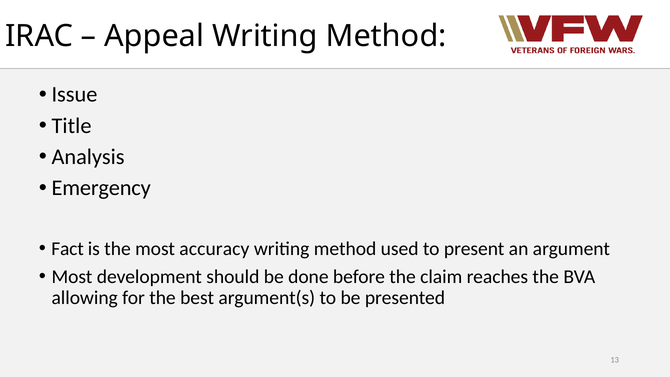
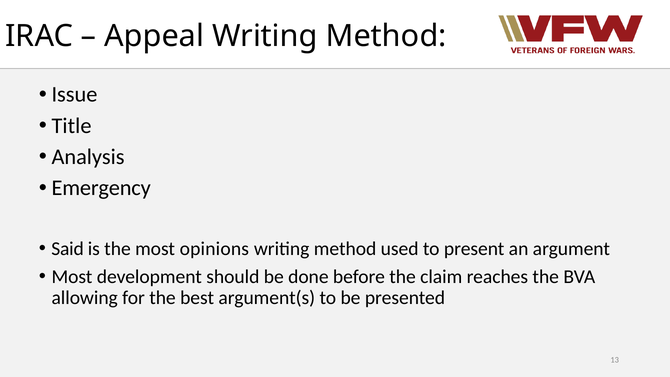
Fact: Fact -> Said
accuracy: accuracy -> opinions
